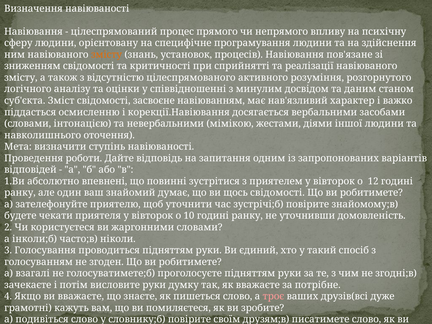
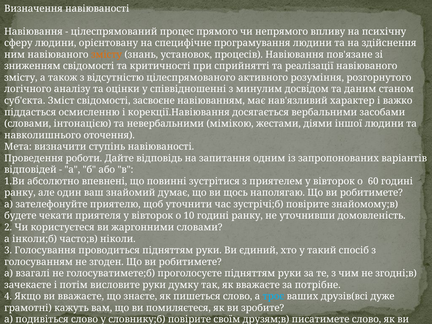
12: 12 -> 60
щось свідомості: свідомості -> наполягаю
троє colour: pink -> light blue
